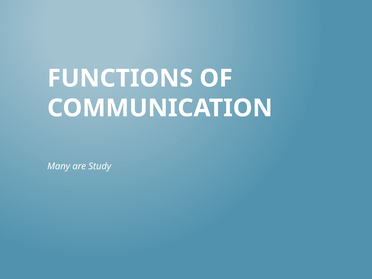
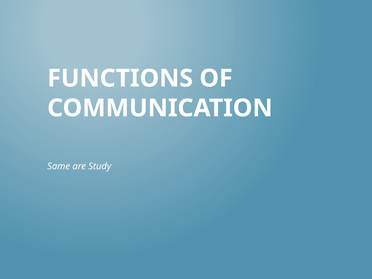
Many: Many -> Same
